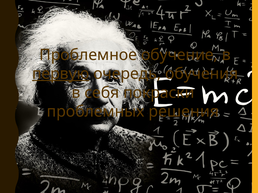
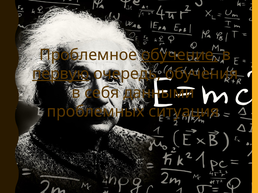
обучение underline: none -> present
покраски: покраски -> данными
решения: решения -> ситуация
